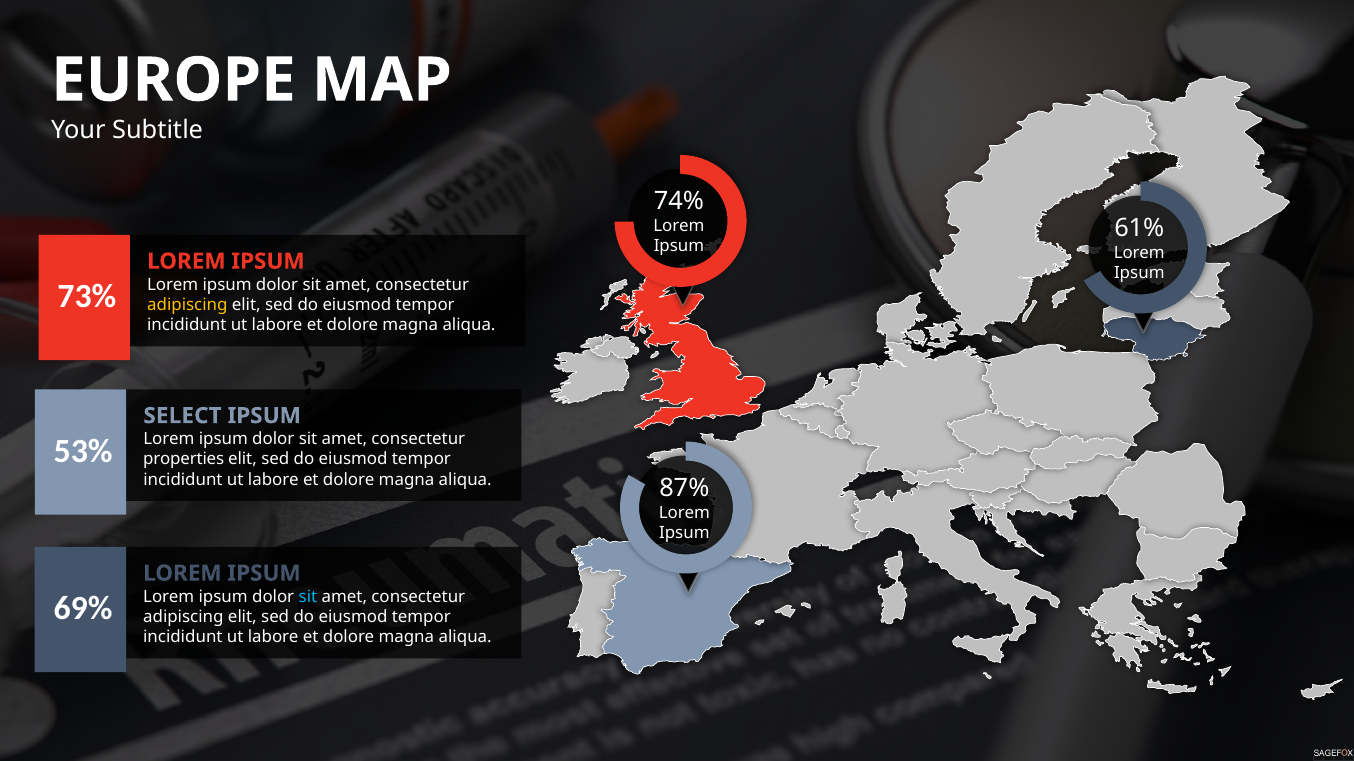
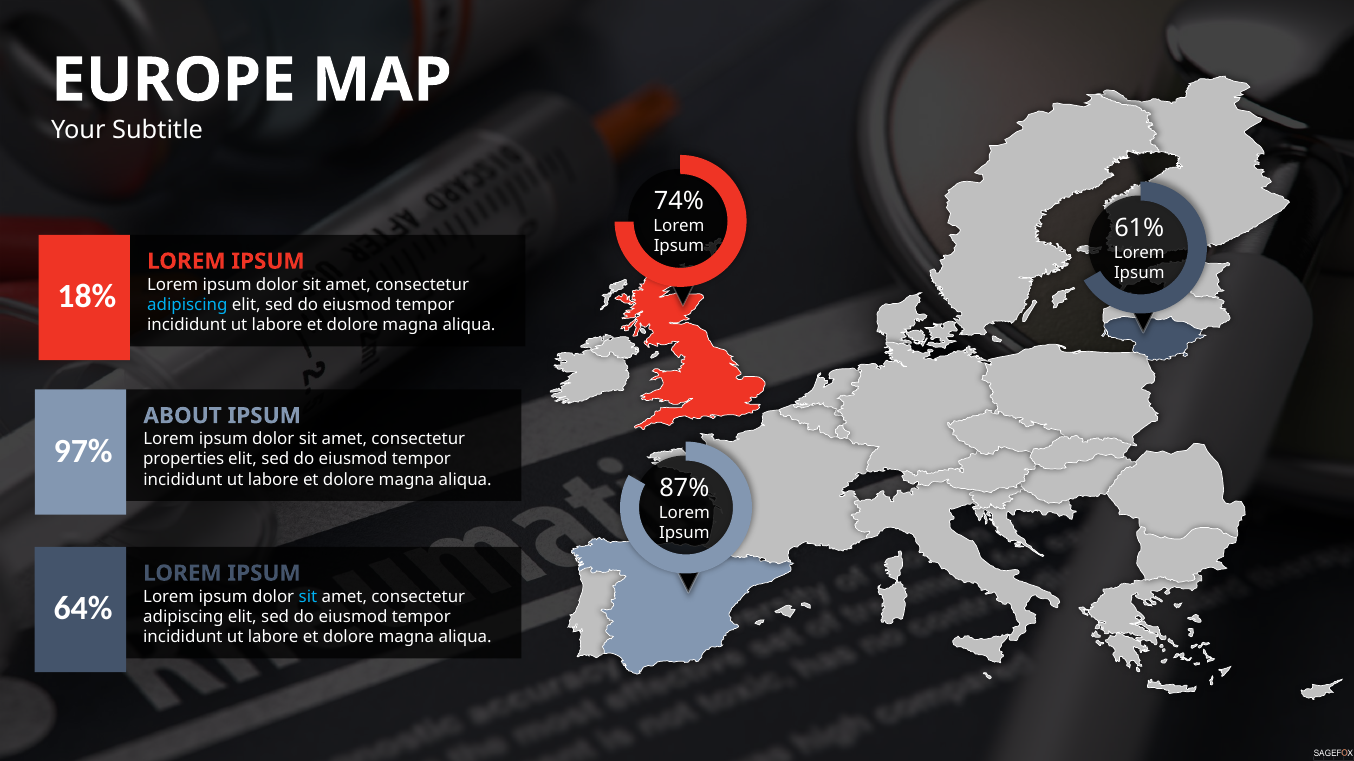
73%: 73% -> 18%
adipiscing at (187, 305) colour: yellow -> light blue
SELECT: SELECT -> ABOUT
53%: 53% -> 97%
69%: 69% -> 64%
